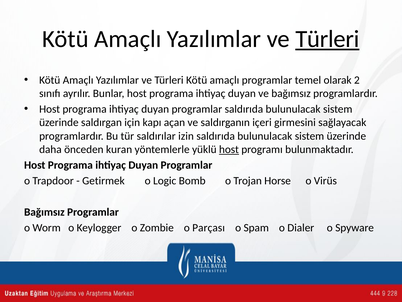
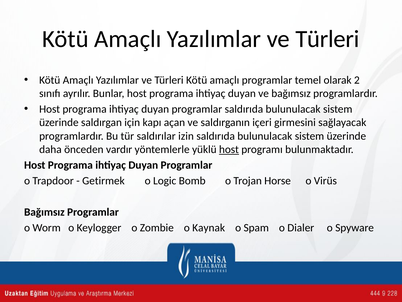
Türleri at (327, 39) underline: present -> none
kuran: kuran -> vardır
Parçası: Parçası -> Kaynak
